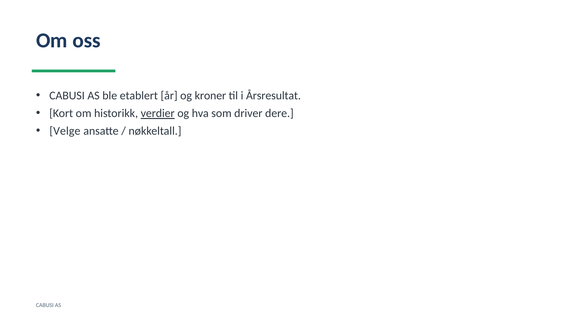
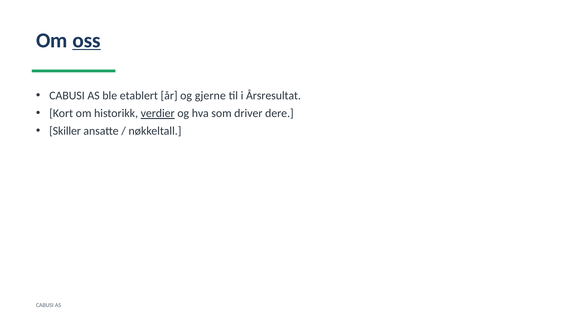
oss underline: none -> present
kroner: kroner -> gjerne
Velge: Velge -> Skiller
